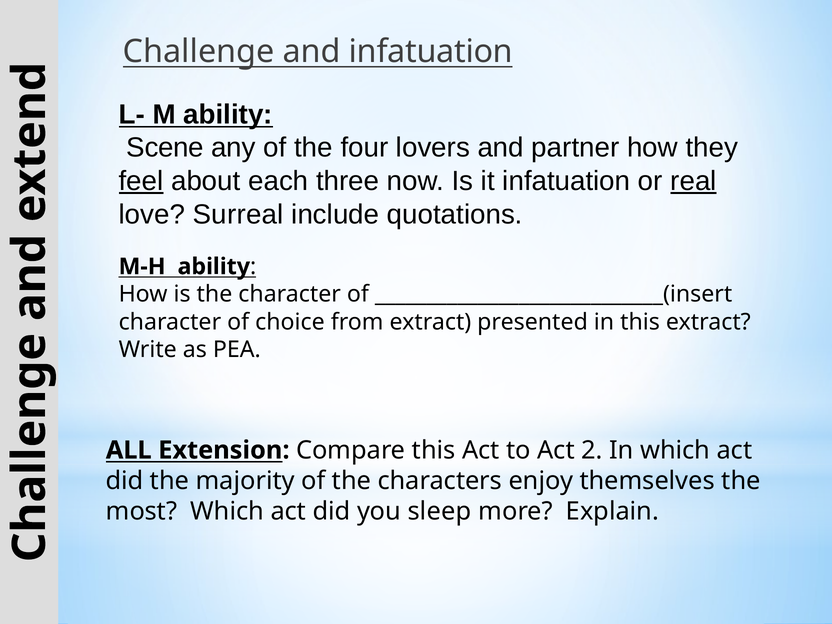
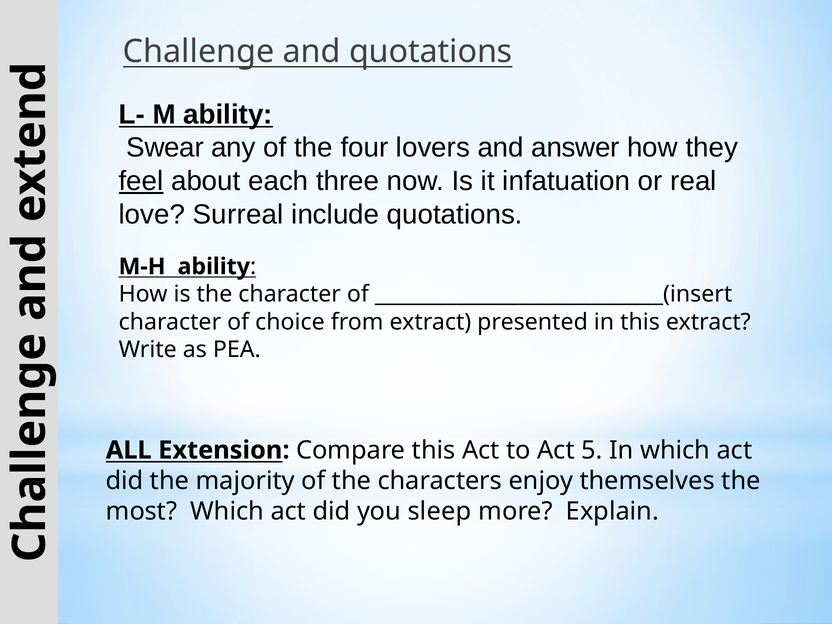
and infatuation: infatuation -> quotations
Scene: Scene -> Swear
partner: partner -> answer
real underline: present -> none
2: 2 -> 5
